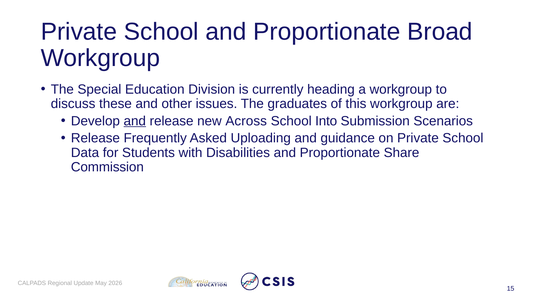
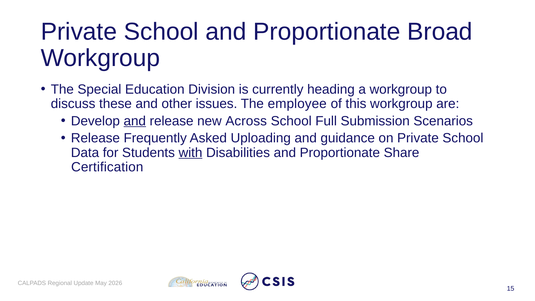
graduates: graduates -> employee
Into: Into -> Full
with underline: none -> present
Commission: Commission -> Certification
